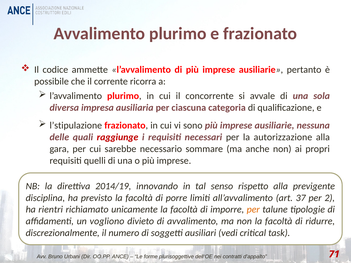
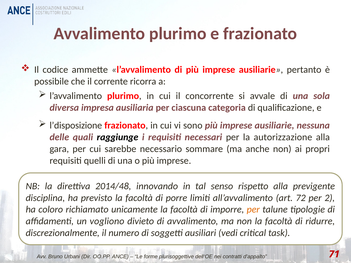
l’stipulazione: l’stipulazione -> l’disposizione
raggiunge colour: red -> black
2014/19: 2014/19 -> 2014/48
37: 37 -> 72
rientri: rientri -> coloro
